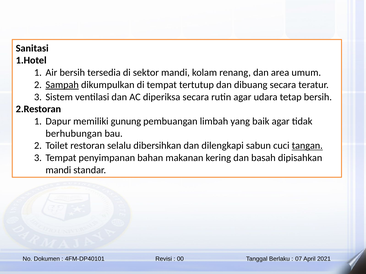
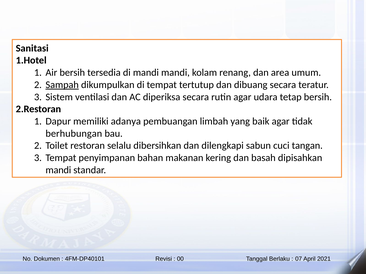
di sektor: sektor -> mandi
gunung: gunung -> adanya
tangan underline: present -> none
